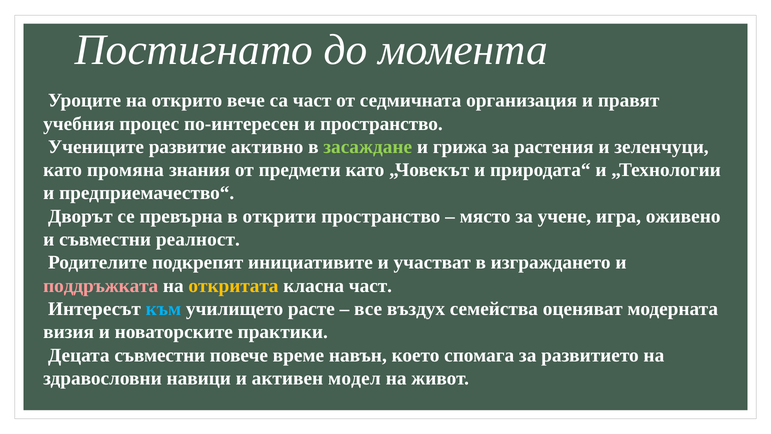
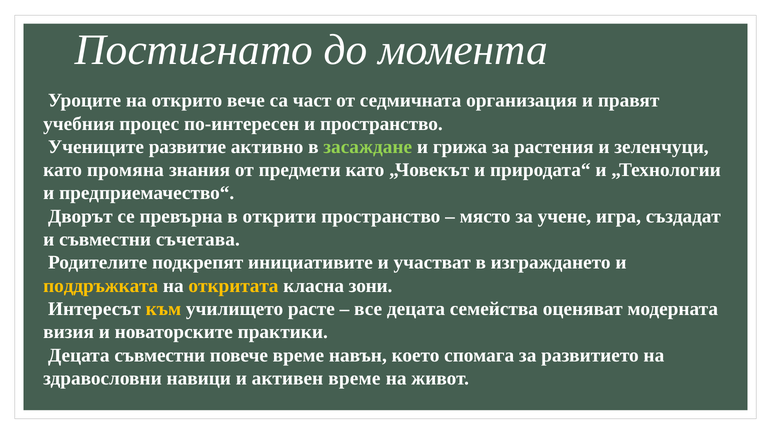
оживено: оживено -> създадат
реалност: реалност -> съчетава
поддръжката colour: pink -> yellow
класна част: част -> зони
към colour: light blue -> yellow
все въздух: въздух -> децата
активен модел: модел -> време
